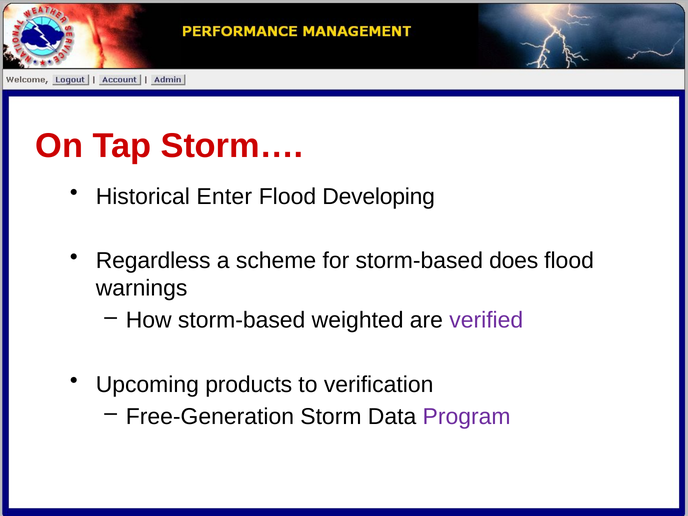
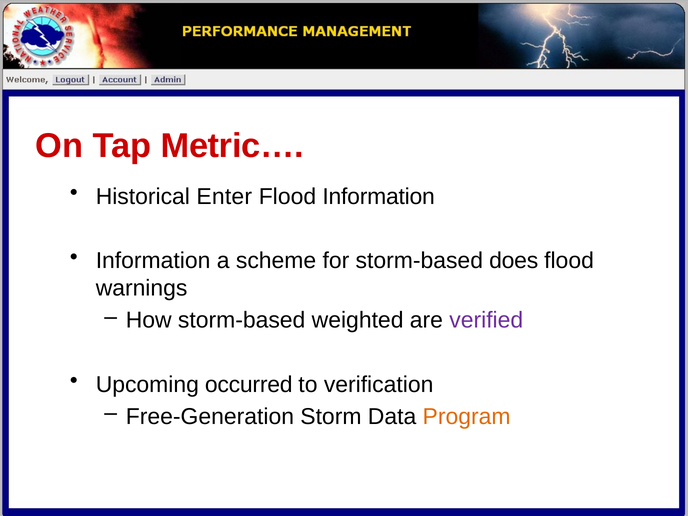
Storm…: Storm… -> Metric…
Flood Developing: Developing -> Information
Regardless at (153, 261): Regardless -> Information
products: products -> occurred
Program colour: purple -> orange
